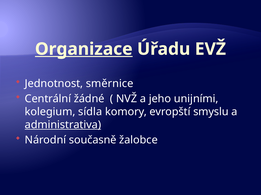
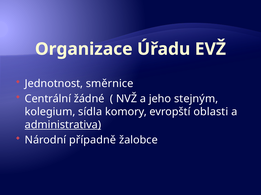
Organizace underline: present -> none
unijními: unijními -> stejným
smyslu: smyslu -> oblasti
současně: současně -> případně
